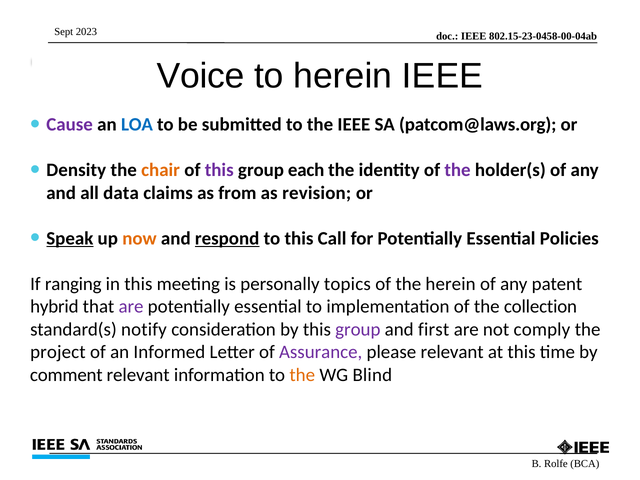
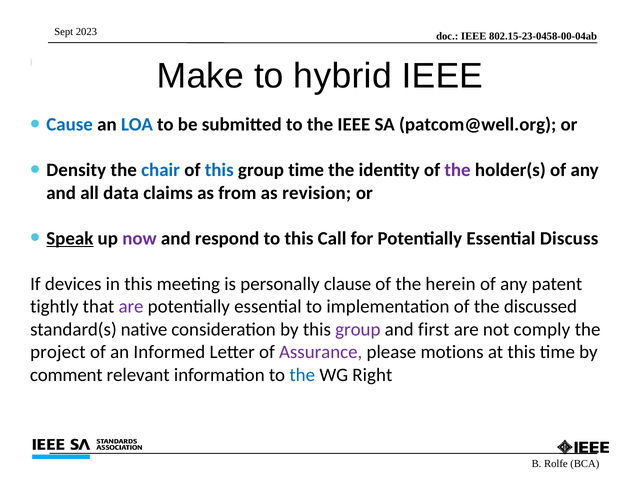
Voice: Voice -> Make
to herein: herein -> hybrid
Cause colour: purple -> blue
patcom@laws.org: patcom@laws.org -> patcom@well.org
chair colour: orange -> blue
this at (219, 170) colour: purple -> blue
group each: each -> time
now colour: orange -> purple
respond underline: present -> none
Policies: Policies -> Discuss
ranging: ranging -> devices
topics: topics -> clause
hybrid: hybrid -> tightly
collection: collection -> discussed
notify: notify -> native
please relevant: relevant -> motions
the at (302, 375) colour: orange -> blue
Blind: Blind -> Right
